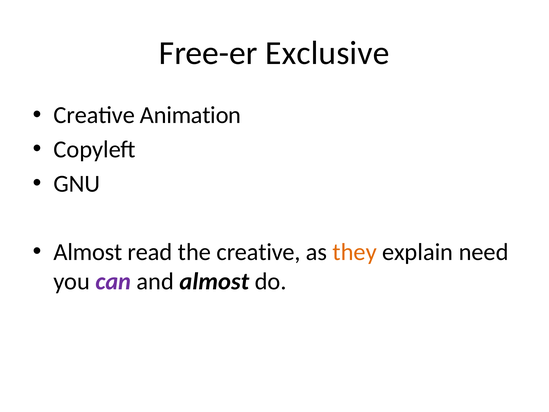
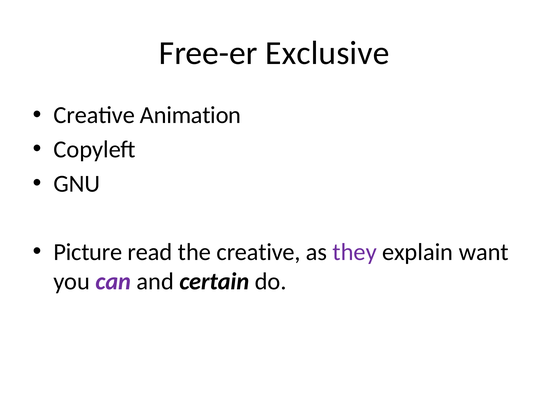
Almost at (88, 252): Almost -> Picture
they colour: orange -> purple
need: need -> want
and almost: almost -> certain
